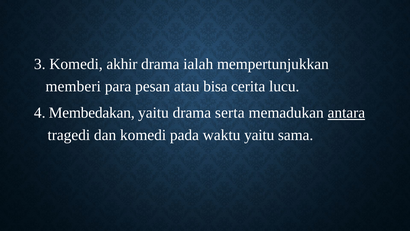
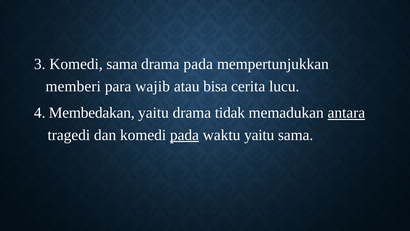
Komedi akhir: akhir -> sama
drama ialah: ialah -> pada
pesan: pesan -> wajib
serta: serta -> tidak
pada at (184, 135) underline: none -> present
